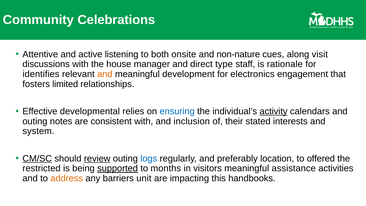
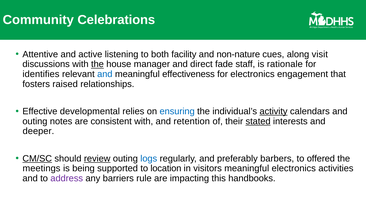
onsite: onsite -> facility
the at (97, 64) underline: none -> present
type: type -> fade
and at (105, 74) colour: orange -> blue
development: development -> effectiveness
limited: limited -> raised
inclusion: inclusion -> retention
stated underline: none -> present
system: system -> deeper
location: location -> barbers
restricted: restricted -> meetings
supported underline: present -> none
months: months -> location
meaningful assistance: assistance -> electronics
address colour: orange -> purple
unit: unit -> rule
